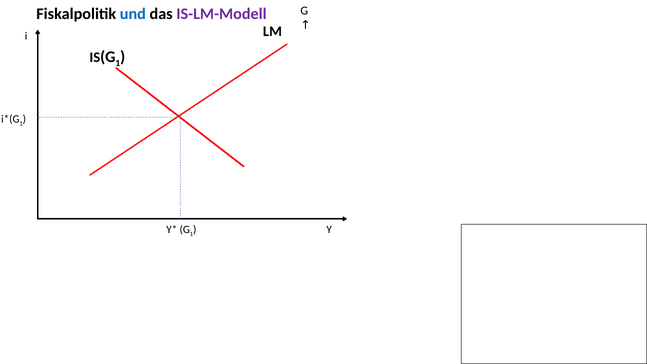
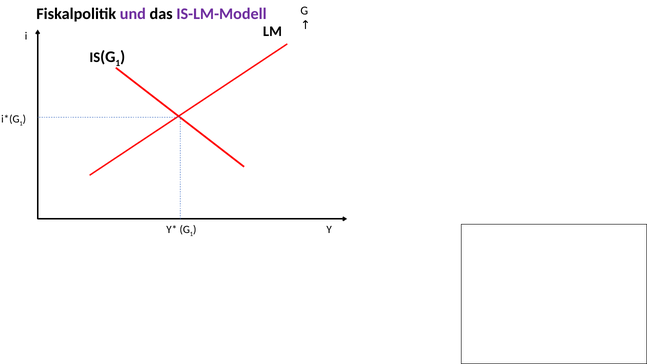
und colour: blue -> purple
